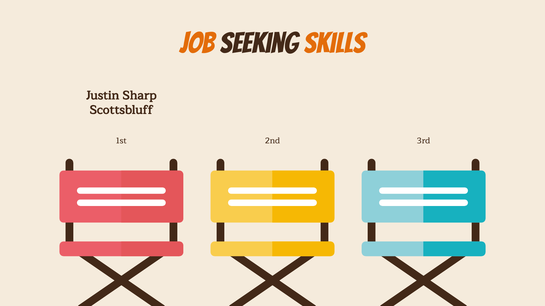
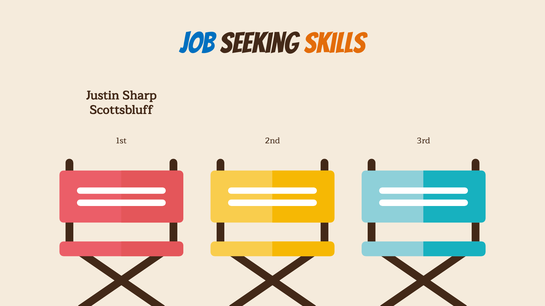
Job colour: orange -> blue
